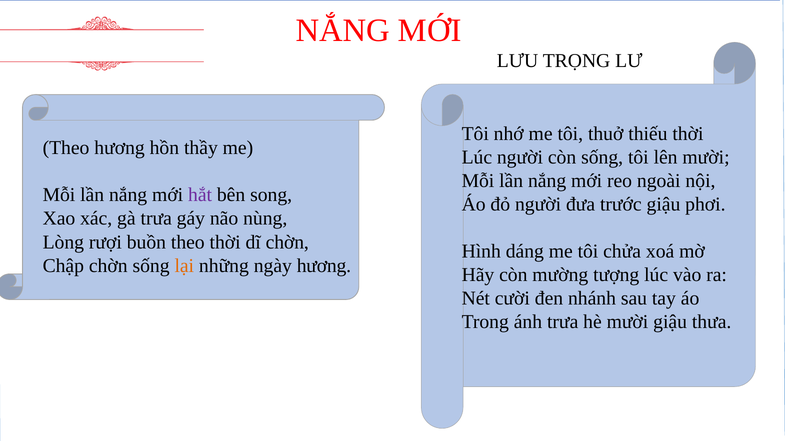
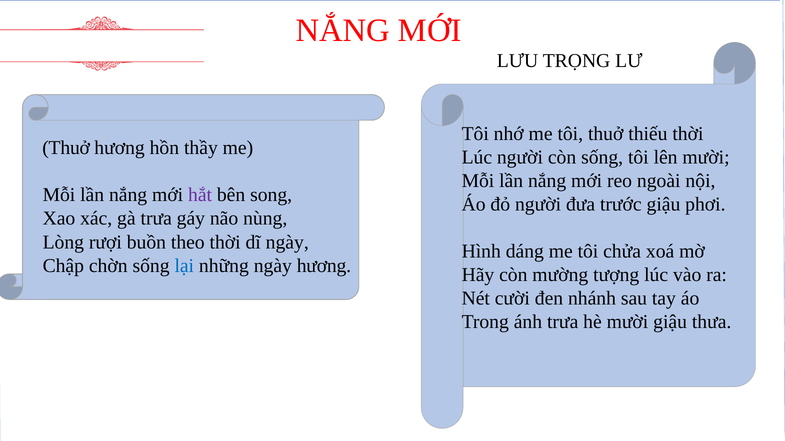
Theo at (66, 148): Theo -> Thuở
dĩ chờn: chờn -> ngày
lại colour: orange -> blue
